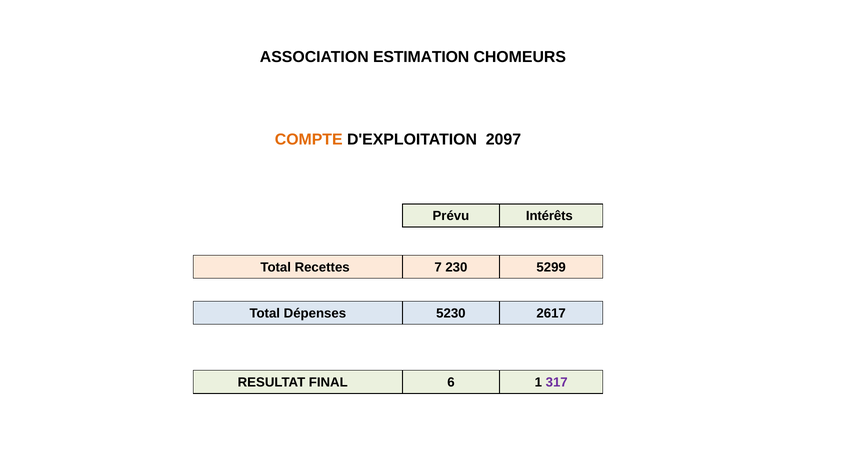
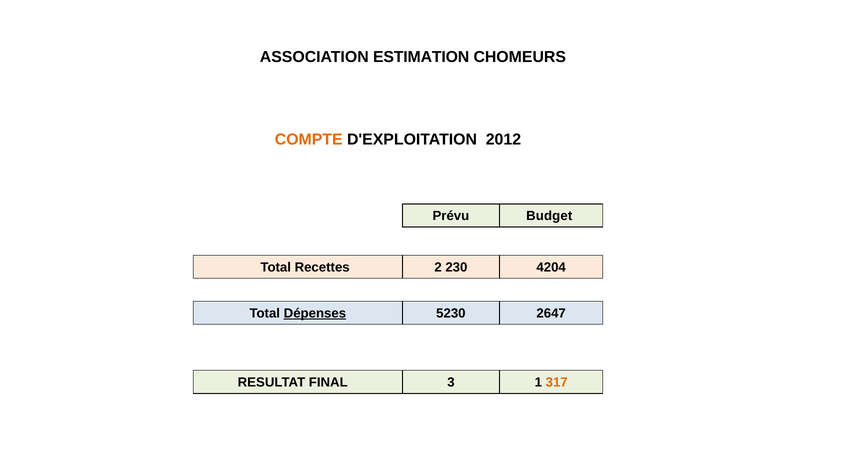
2097: 2097 -> 2012
Intérêts: Intérêts -> Budget
7: 7 -> 2
5299: 5299 -> 4204
Dépenses underline: none -> present
2617: 2617 -> 2647
6: 6 -> 3
317 colour: purple -> orange
